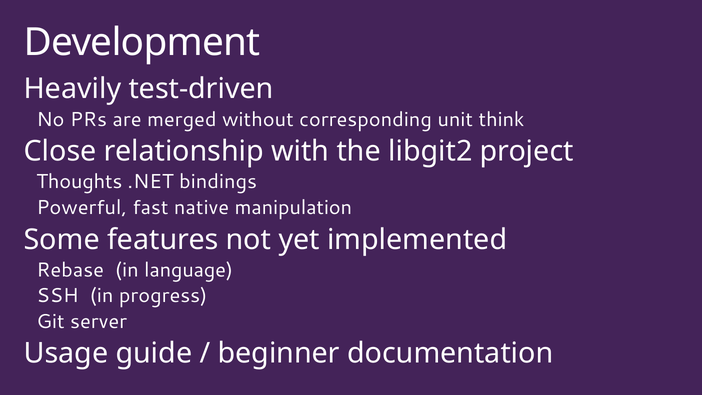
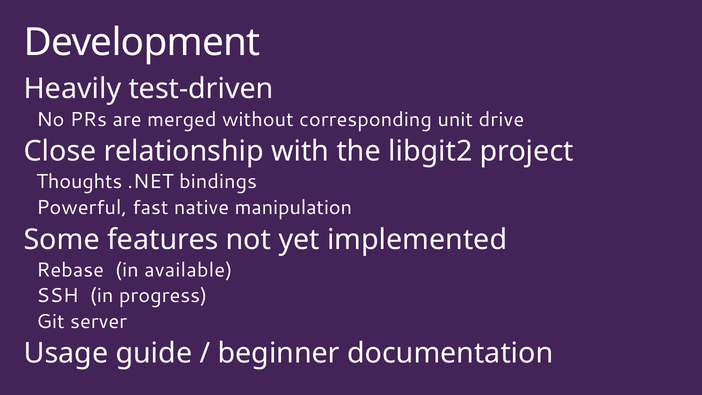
think: think -> drive
language: language -> available
